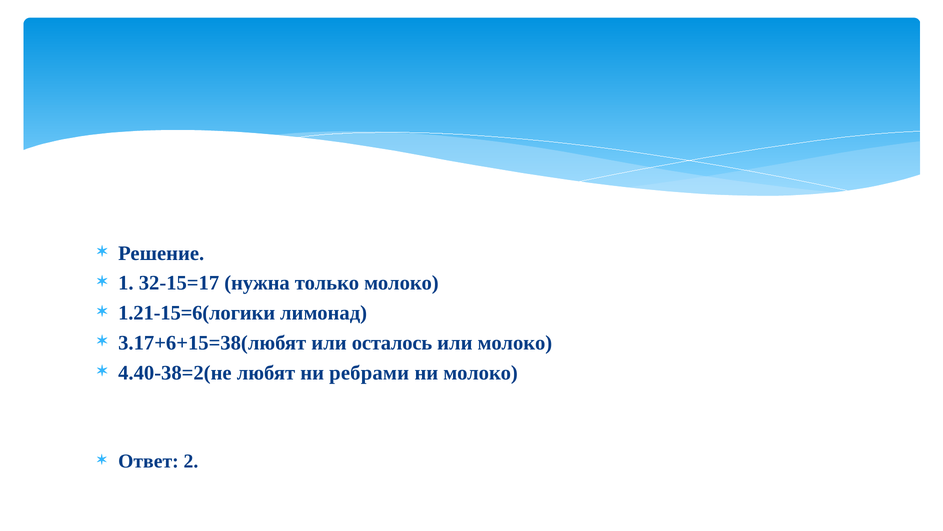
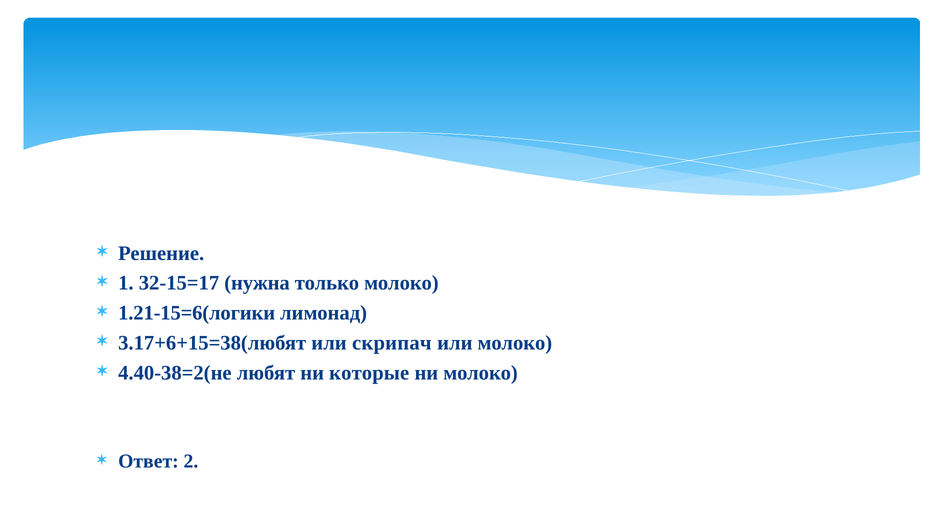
осталось: осталось -> скрипач
ребрами: ребрами -> которые
